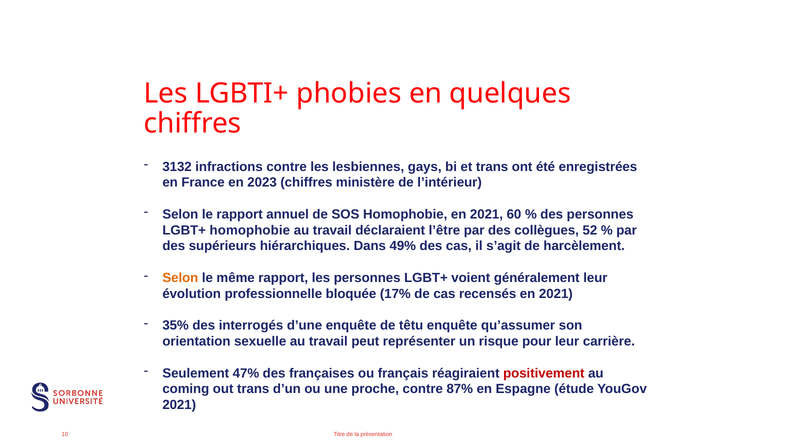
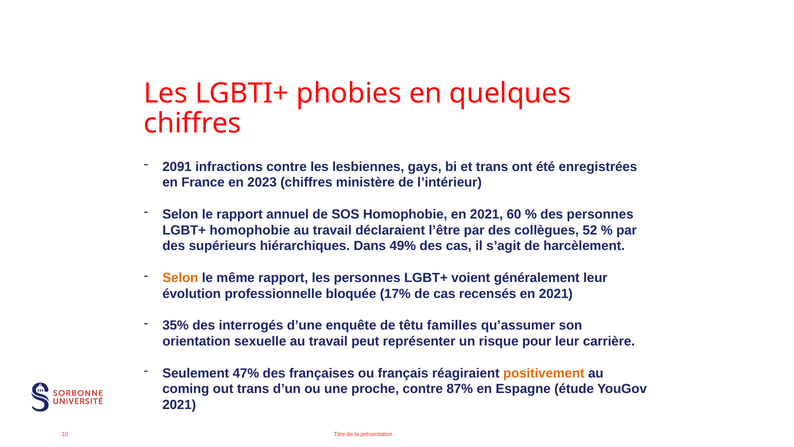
3132: 3132 -> 2091
têtu enquête: enquête -> familles
positivement colour: red -> orange
